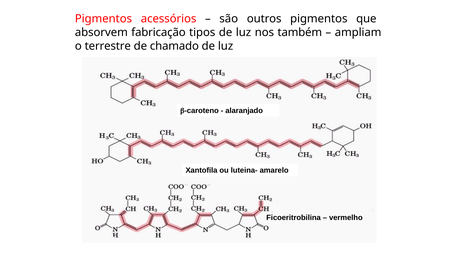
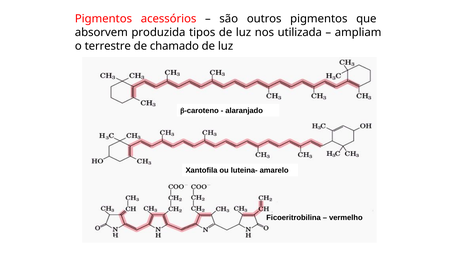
fabricação: fabricação -> produzida
também: também -> utilizada
